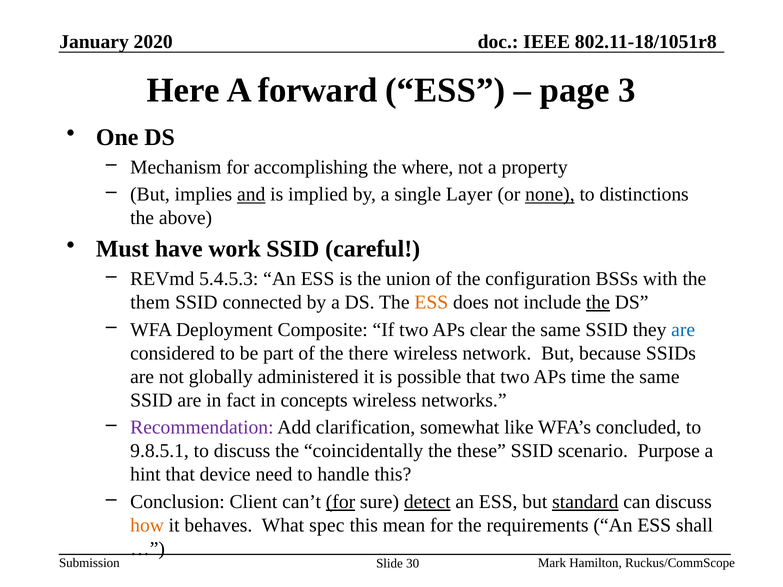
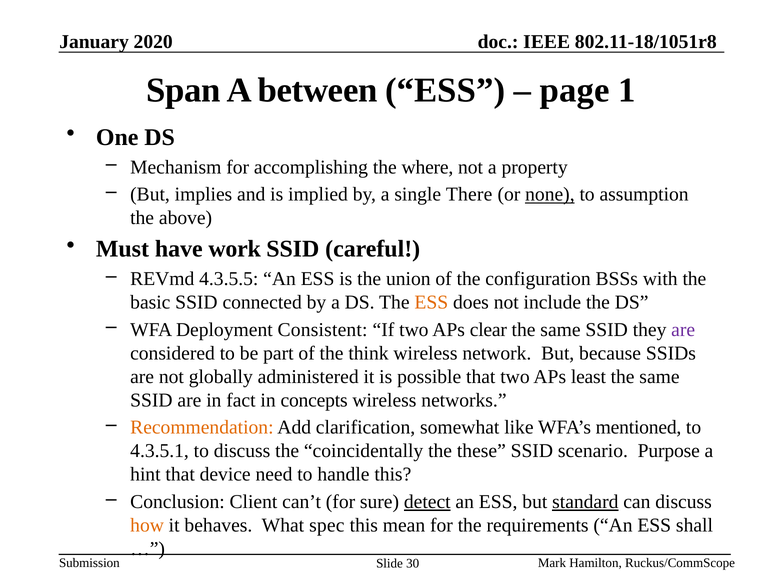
Here: Here -> Span
forward: forward -> between
3: 3 -> 1
and underline: present -> none
Layer: Layer -> There
distinctions: distinctions -> assumption
5.4.5.3: 5.4.5.3 -> 4.3.5.5
them: them -> basic
the at (598, 302) underline: present -> none
Composite: Composite -> Consistent
are at (683, 330) colour: blue -> purple
there: there -> think
time: time -> least
Recommendation colour: purple -> orange
concluded: concluded -> mentioned
9.8.5.1: 9.8.5.1 -> 4.3.5.1
for at (341, 502) underline: present -> none
